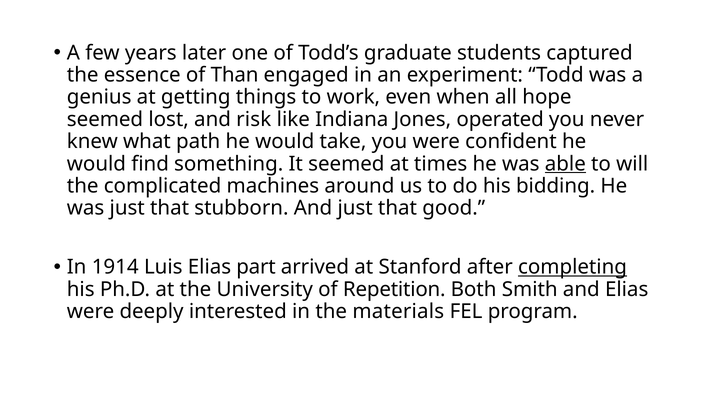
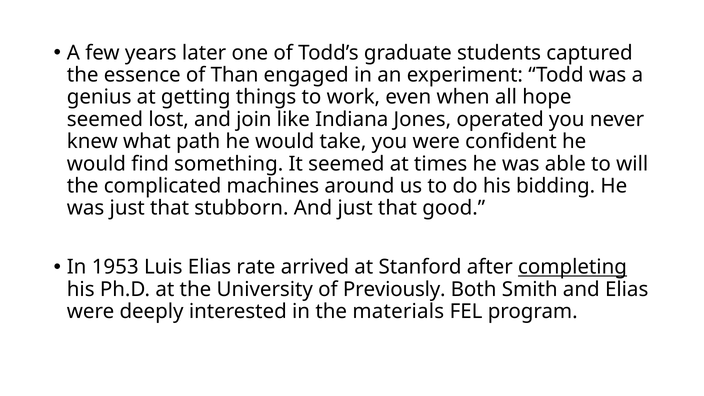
risk: risk -> join
able underline: present -> none
1914: 1914 -> 1953
part: part -> rate
Repetition: Repetition -> Previously
